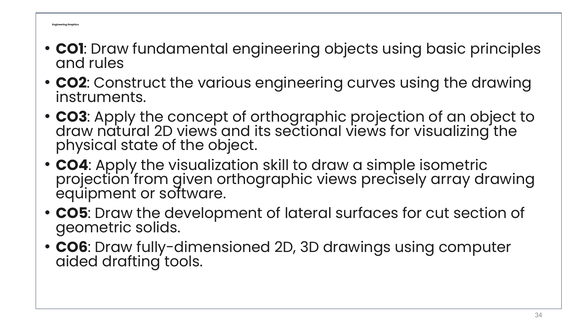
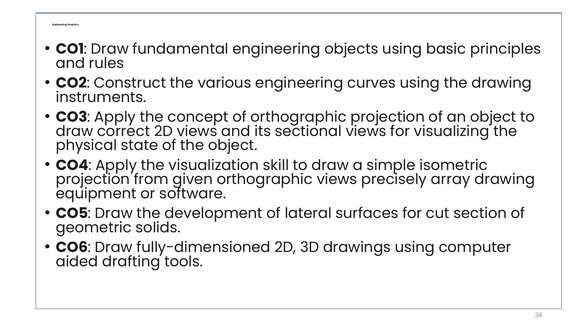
natural: natural -> correct
